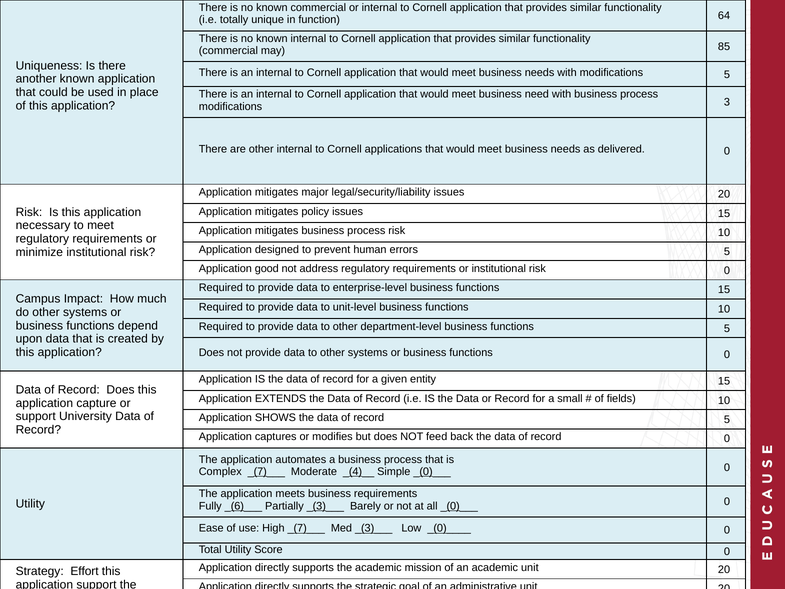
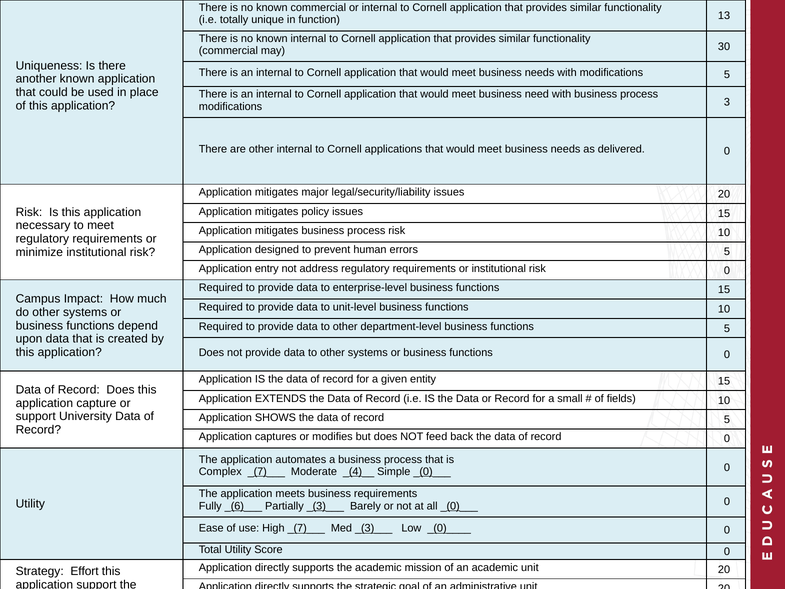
64: 64 -> 13
85: 85 -> 30
good: good -> entry
